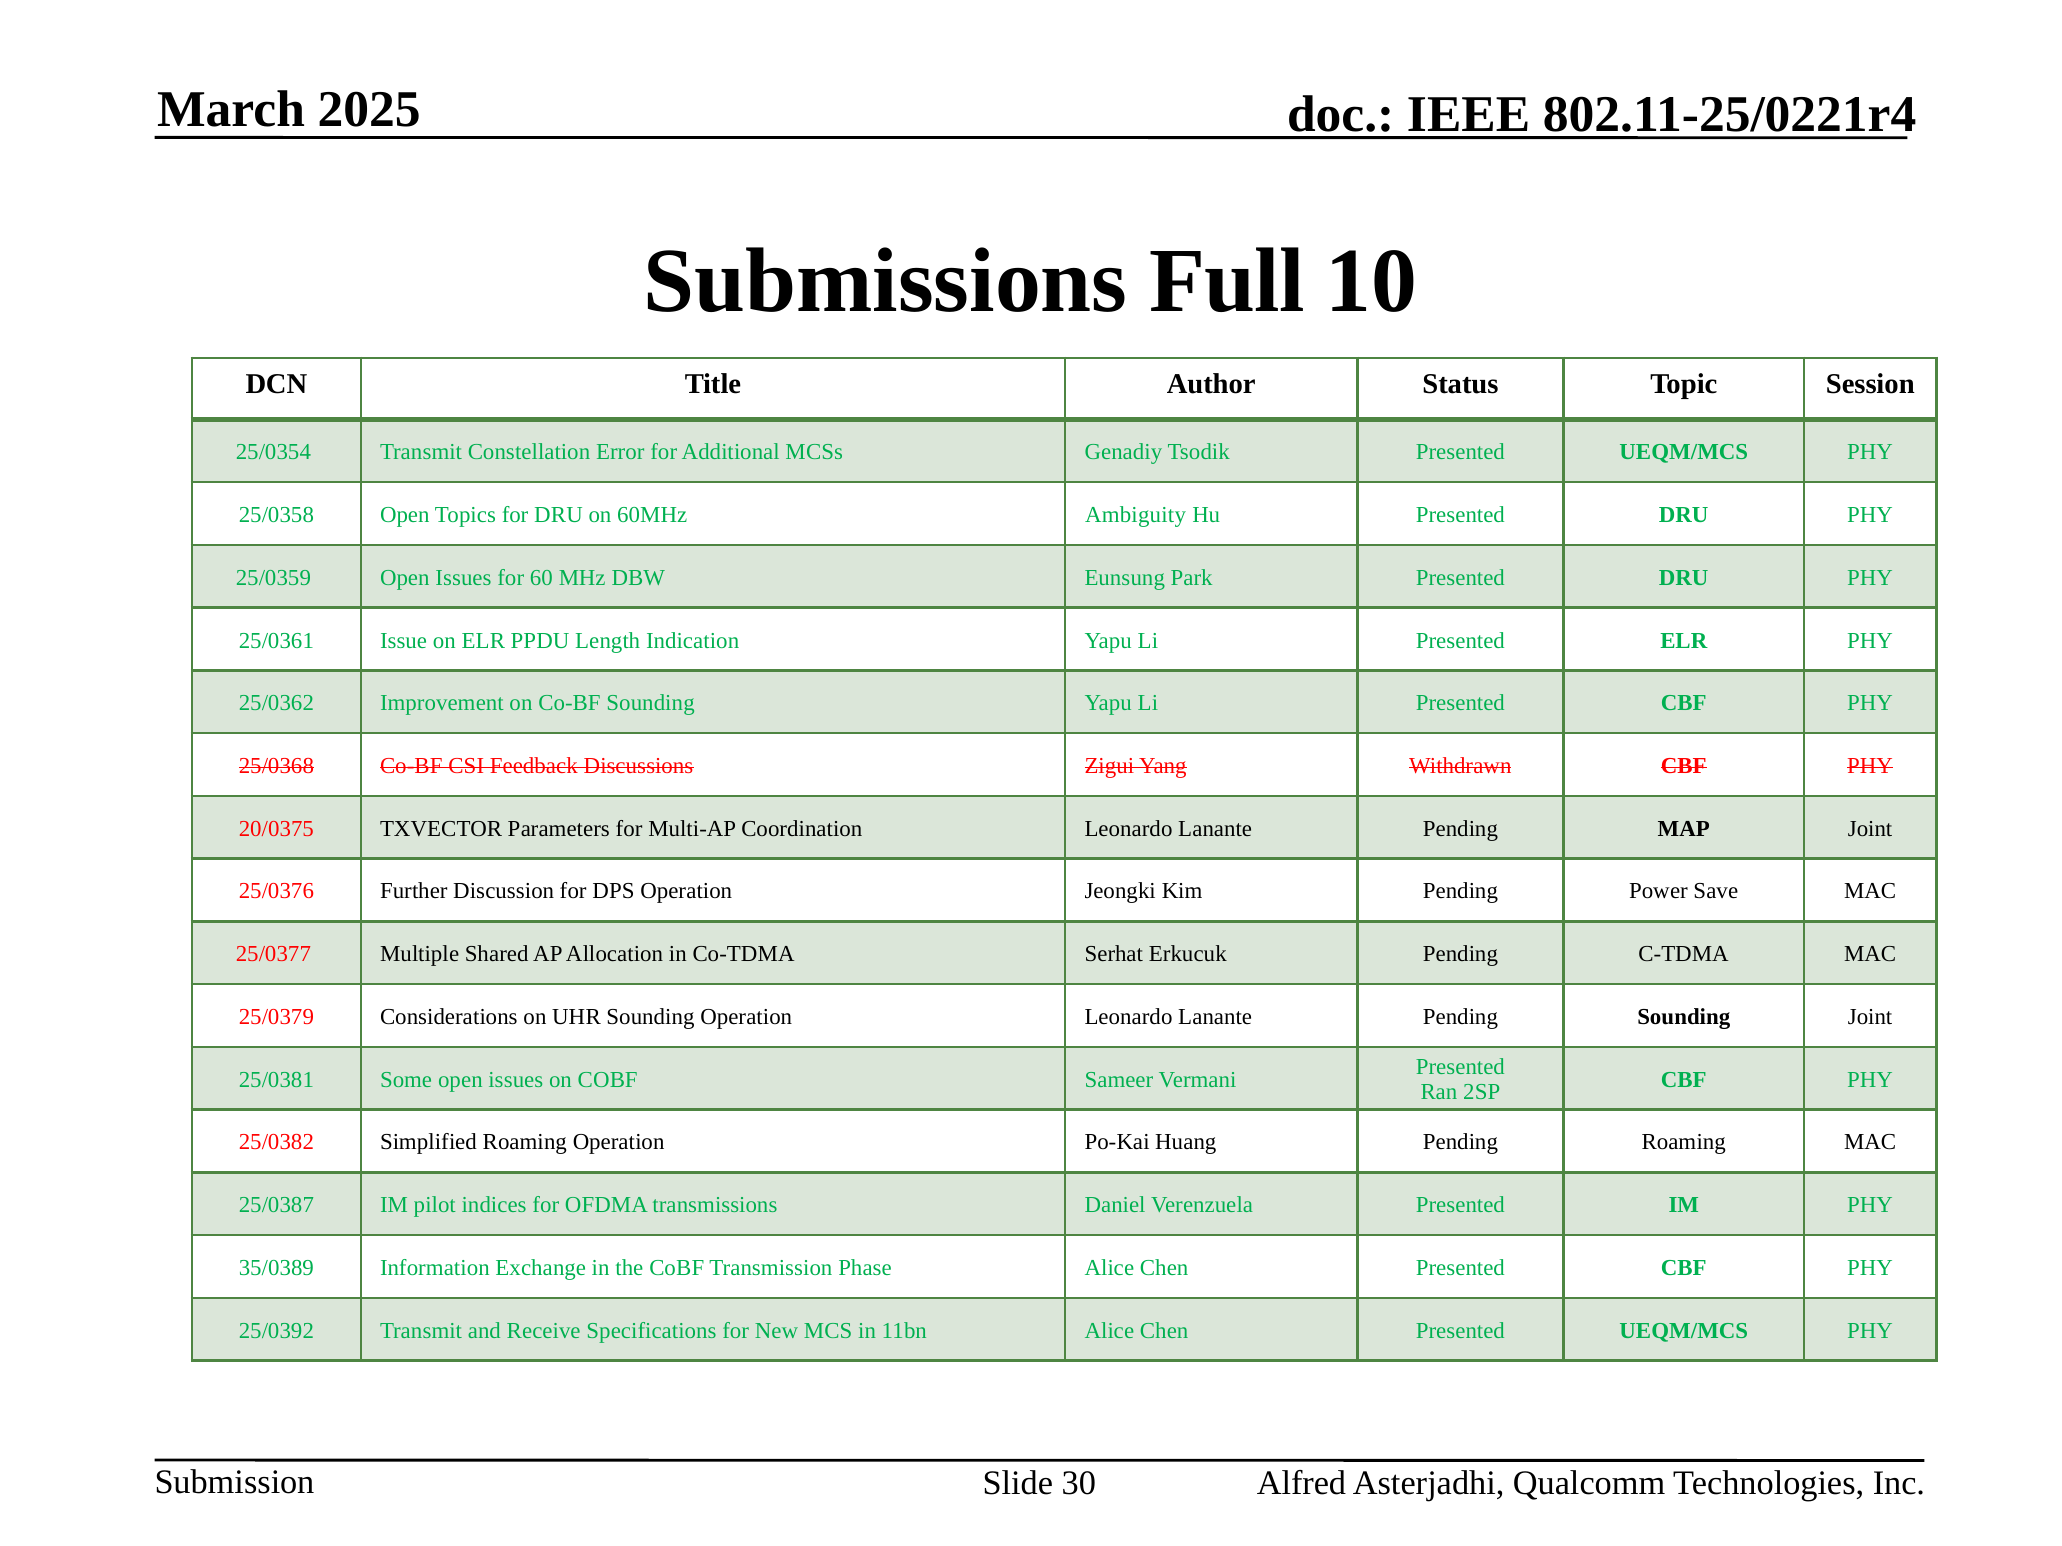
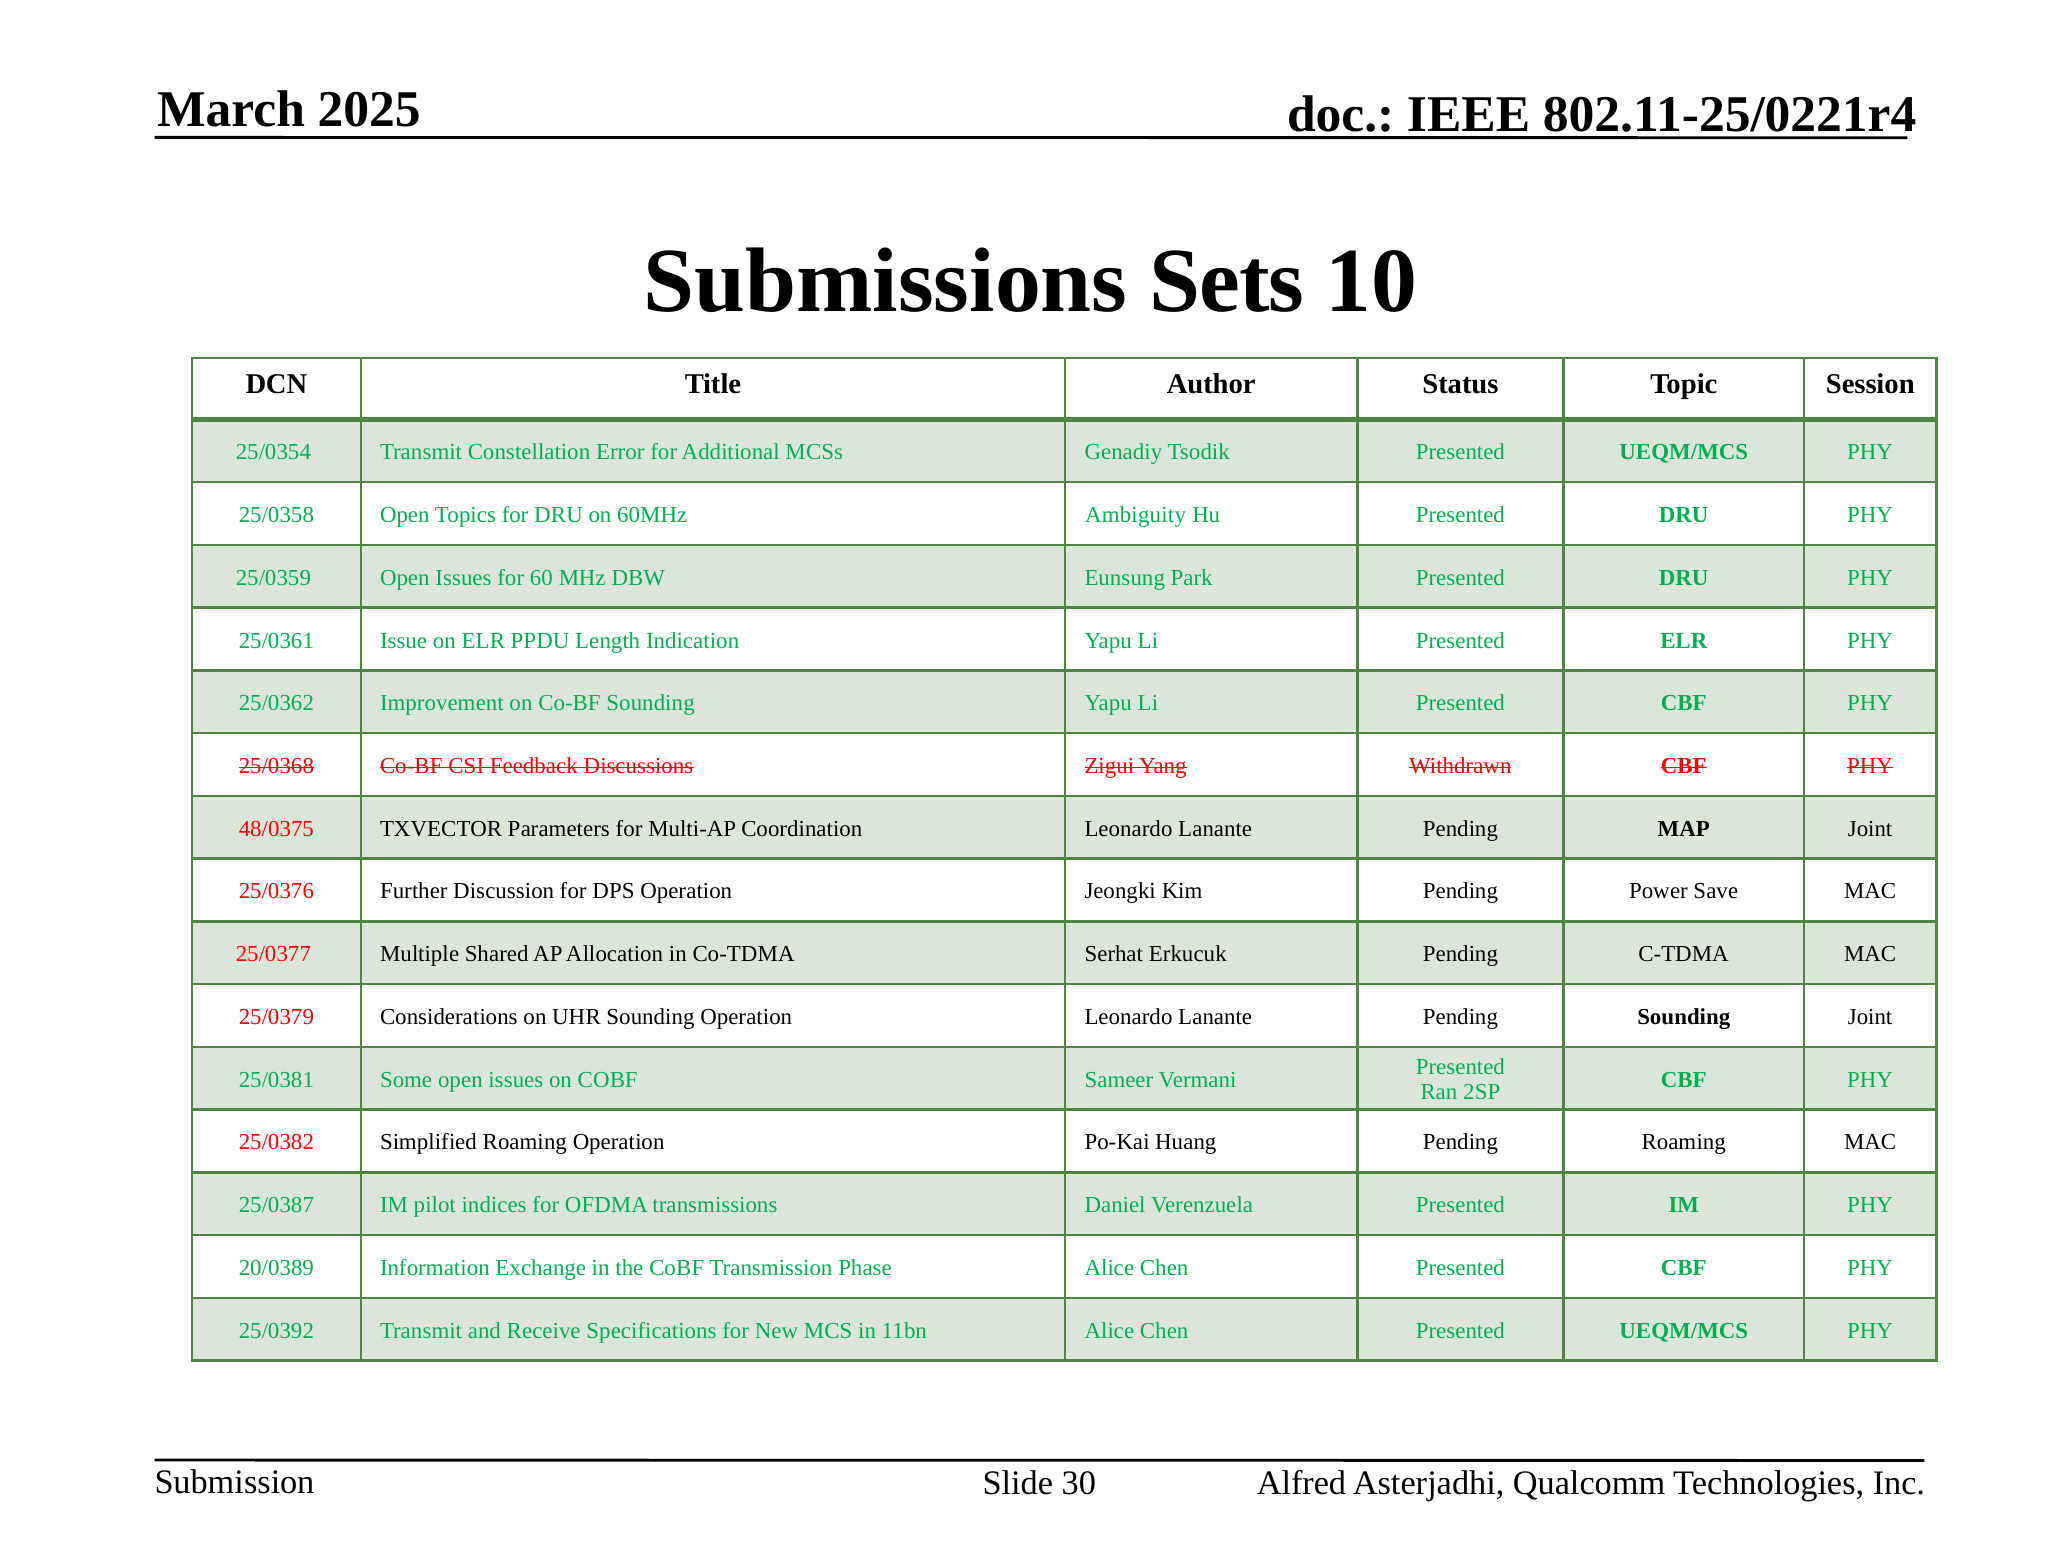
Full: Full -> Sets
20/0375: 20/0375 -> 48/0375
35/0389: 35/0389 -> 20/0389
